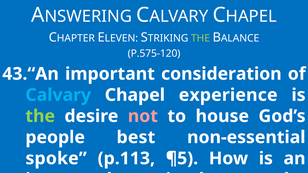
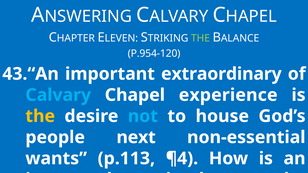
P.575-120: P.575-120 -> P.954-120
consideration: consideration -> extraordinary
the at (40, 116) colour: light green -> yellow
not at (143, 116) colour: pink -> light blue
best: best -> next
spoke: spoke -> wants
¶5: ¶5 -> ¶4
